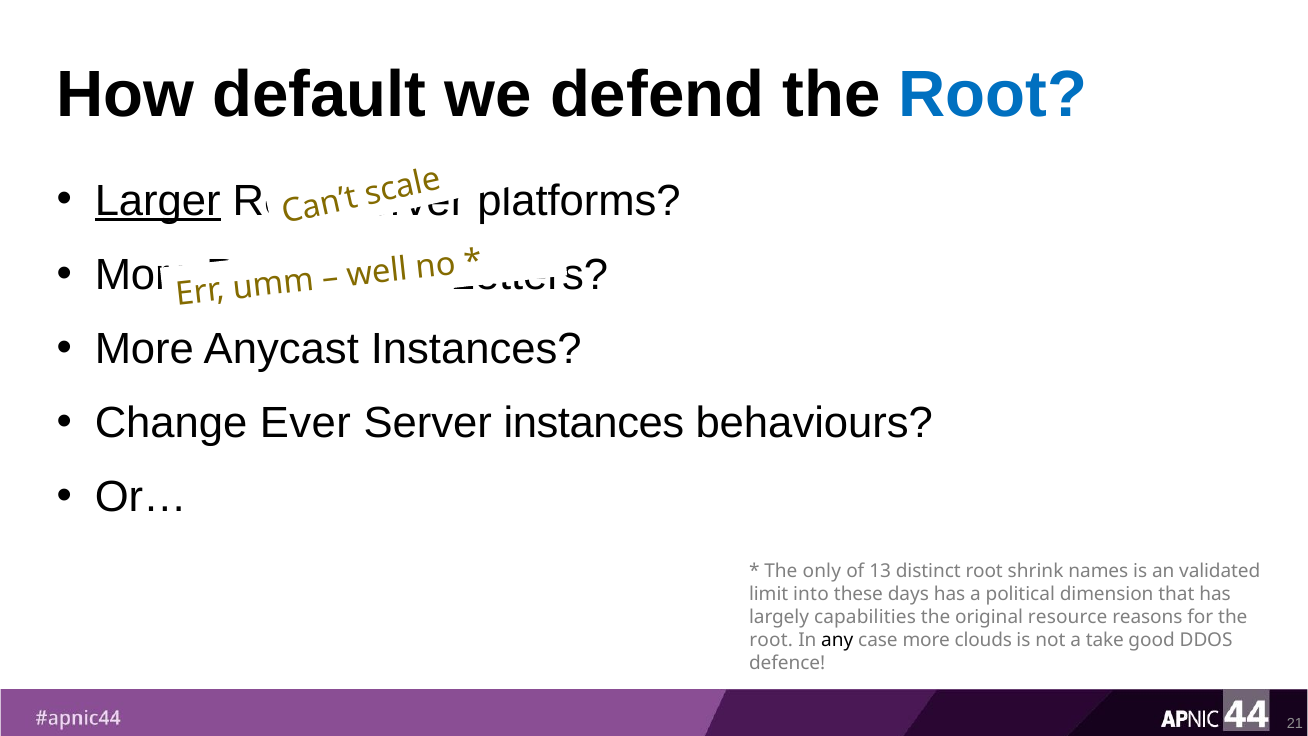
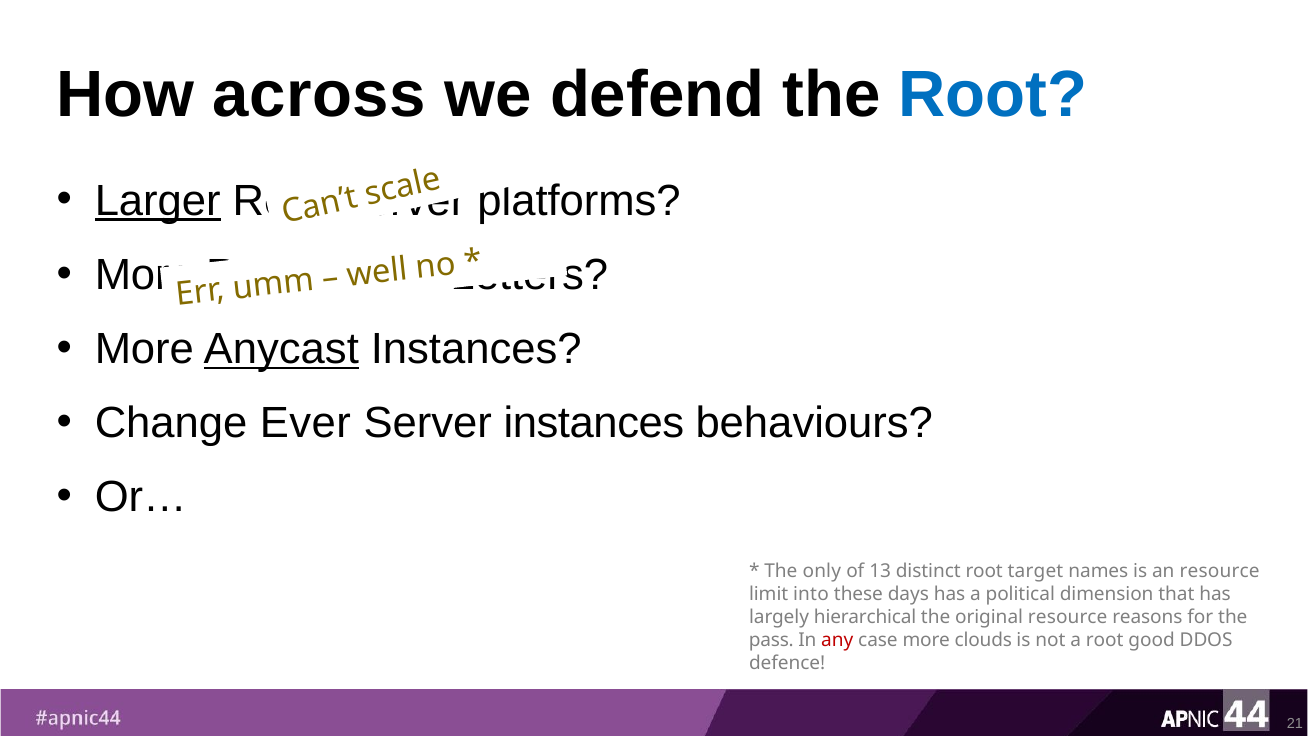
default: default -> across
Anycast underline: none -> present
shrink: shrink -> target
an validated: validated -> resource
capabilities: capabilities -> hierarchical
root at (771, 640): root -> pass
any colour: black -> red
a take: take -> root
